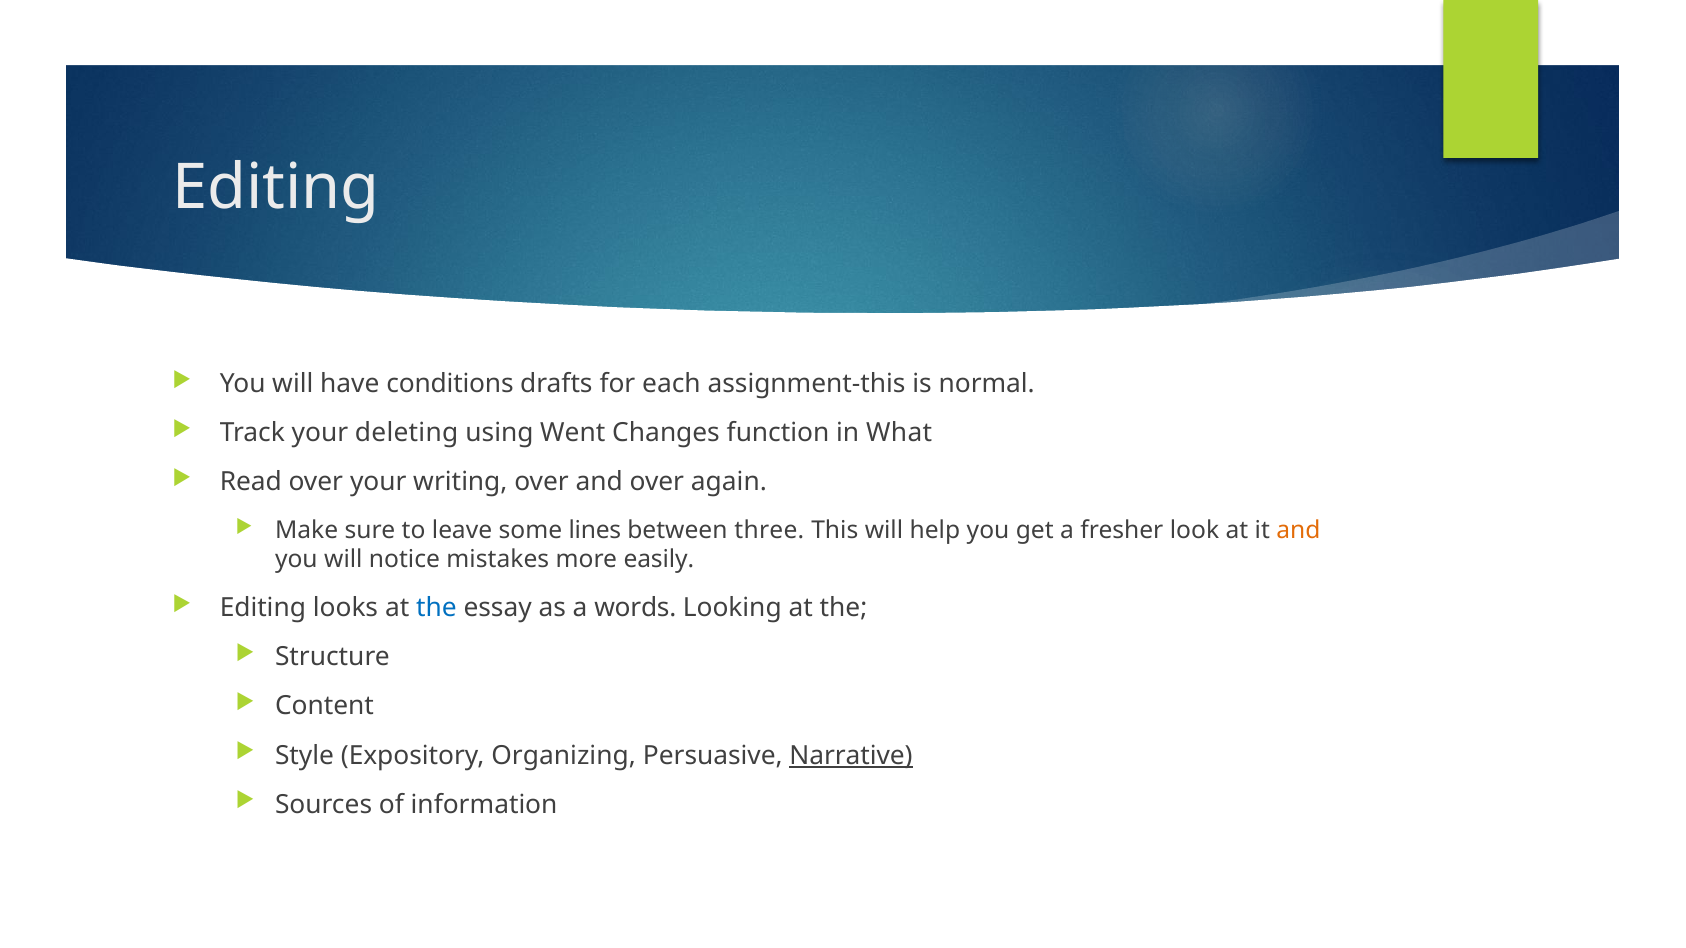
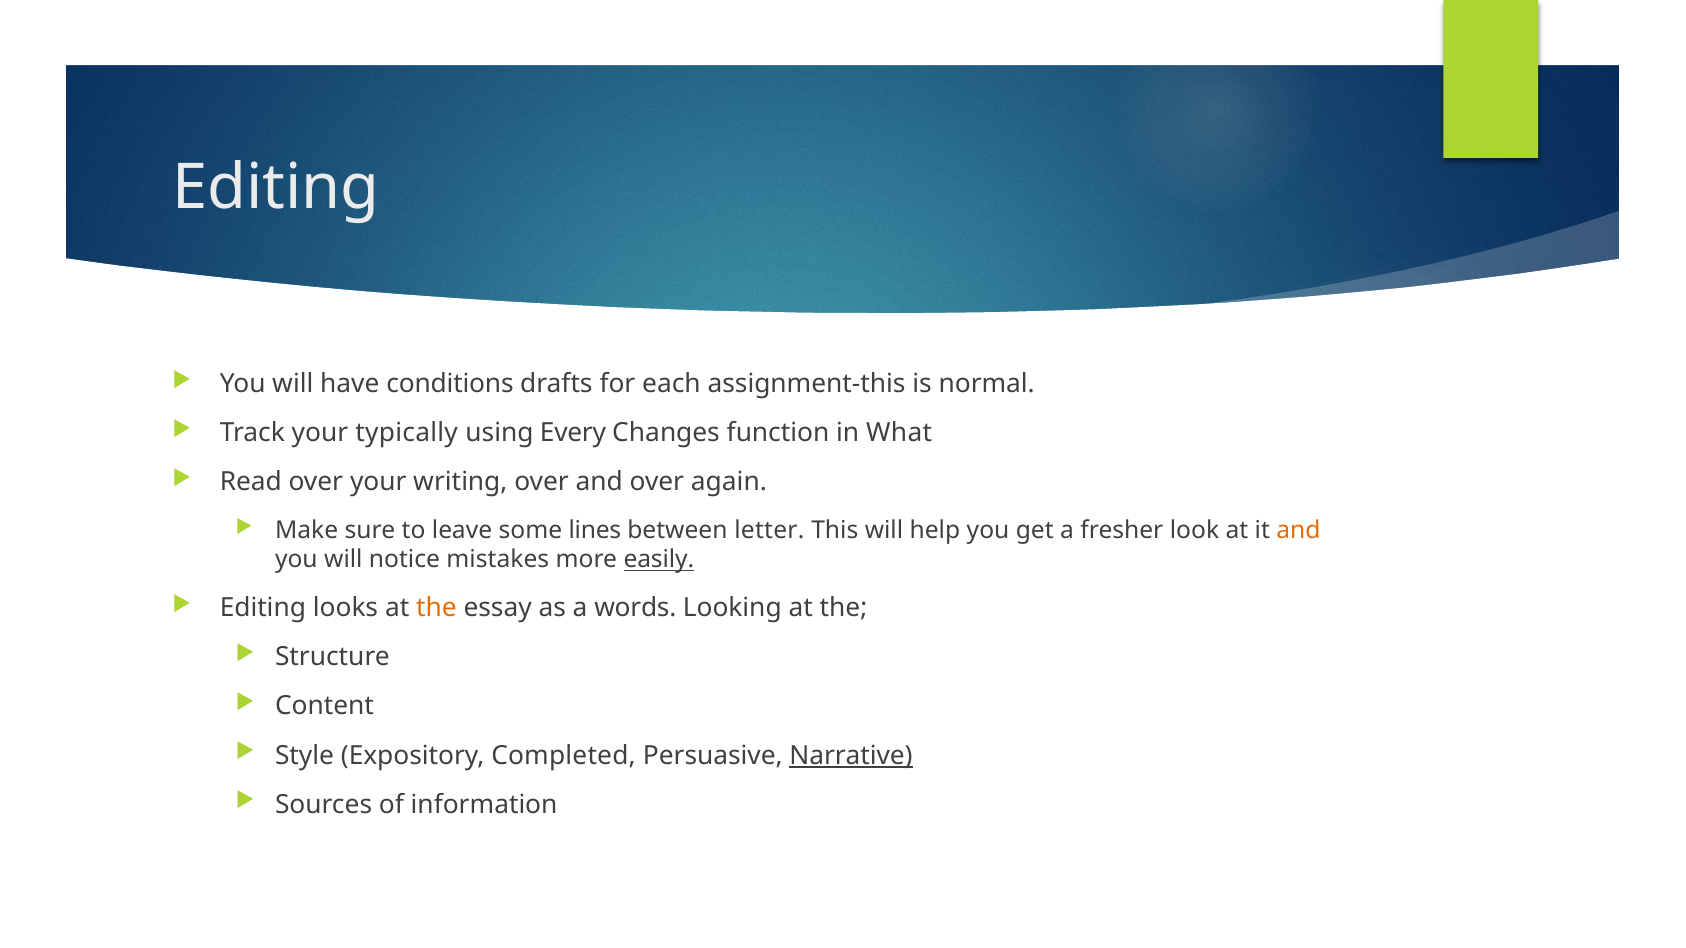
deleting: deleting -> typically
Went: Went -> Every
three: three -> letter
easily underline: none -> present
the at (436, 608) colour: blue -> orange
Organizing: Organizing -> Completed
